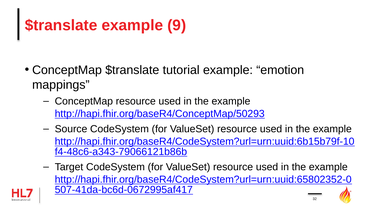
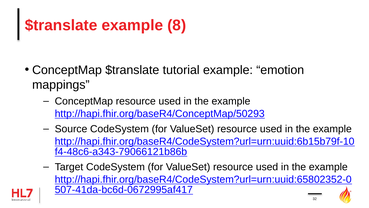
9: 9 -> 8
